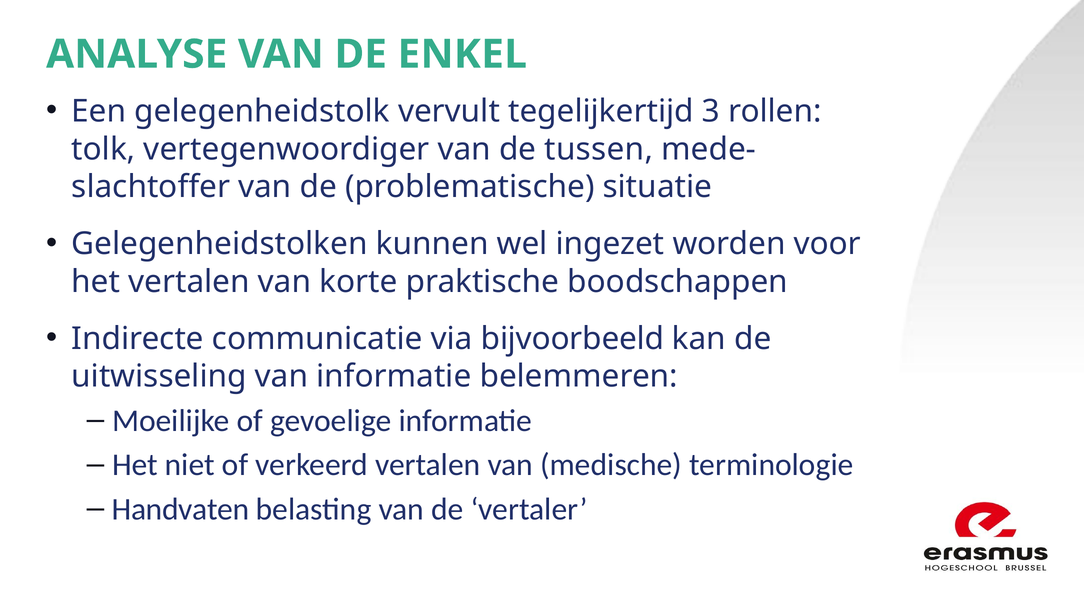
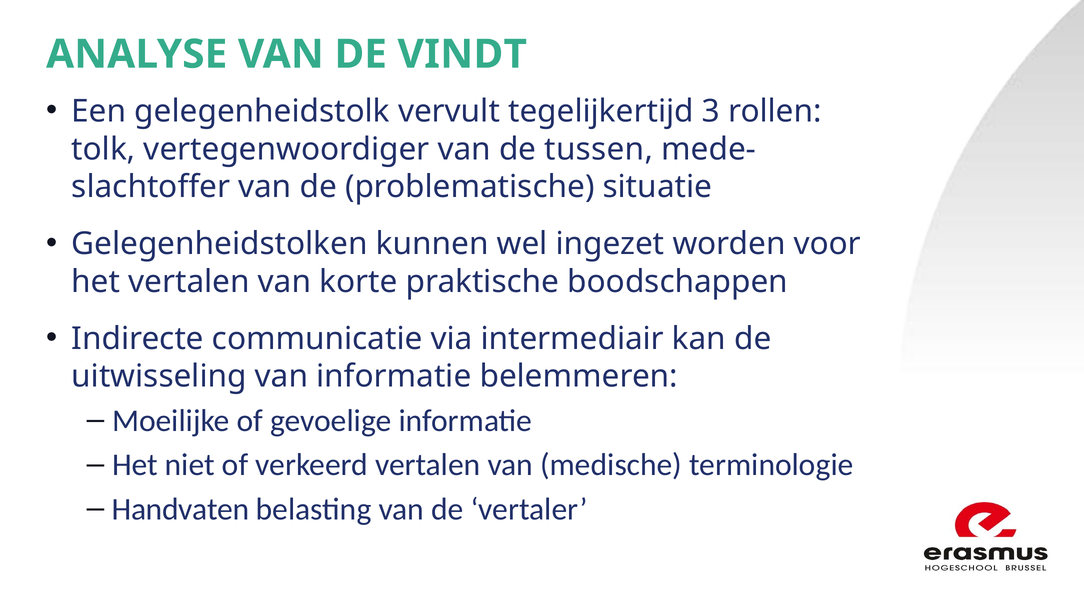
ENKEL: ENKEL -> VINDT
bijvoorbeeld: bijvoorbeeld -> intermediair
